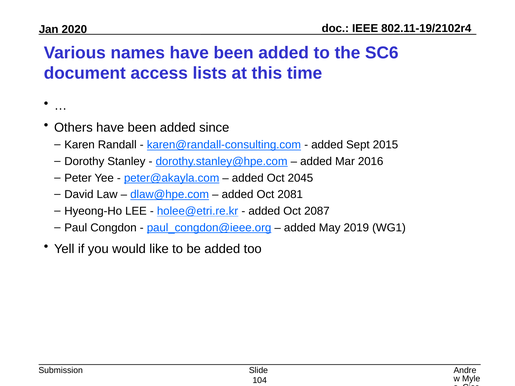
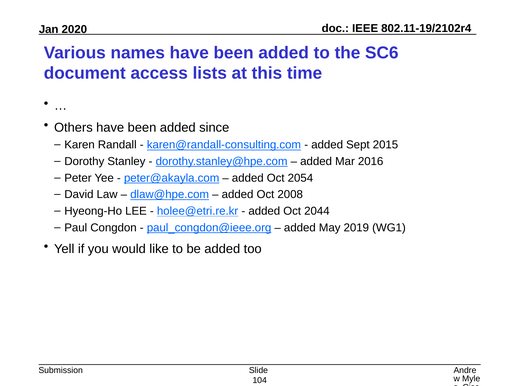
2045: 2045 -> 2054
2081: 2081 -> 2008
2087: 2087 -> 2044
